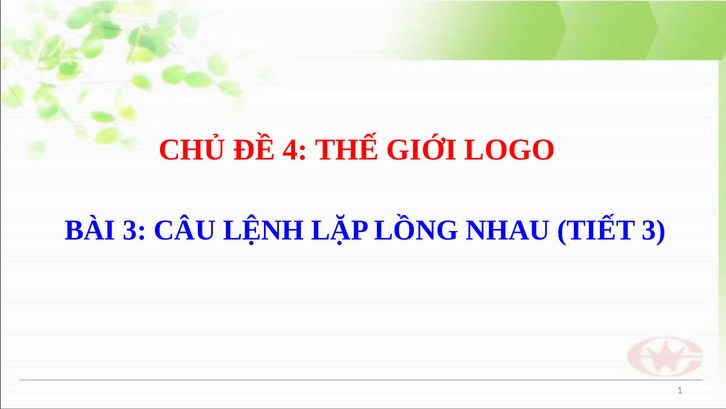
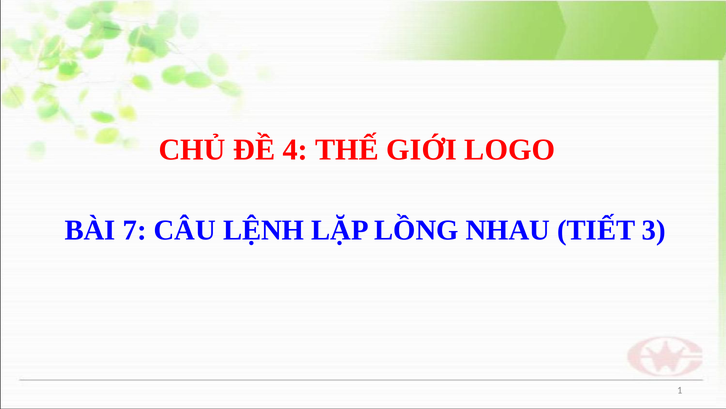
BÀI 3: 3 -> 7
